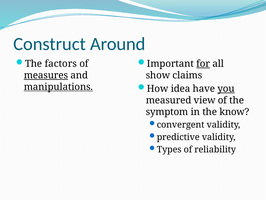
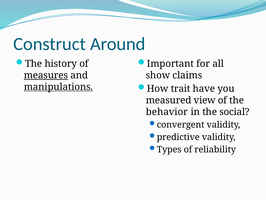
factors: factors -> history
for underline: present -> none
idea: idea -> trait
you underline: present -> none
symptom: symptom -> behavior
know: know -> social
